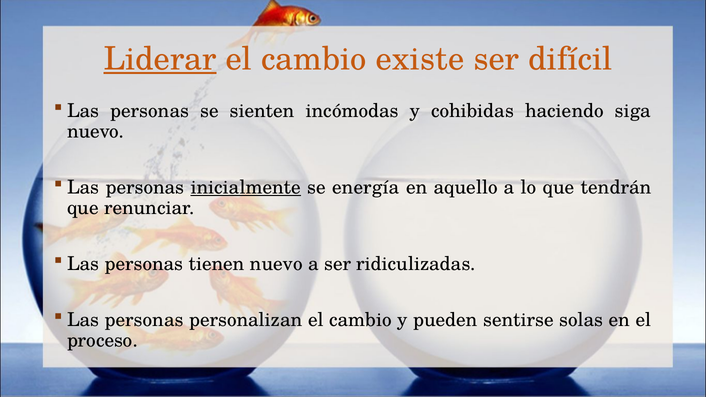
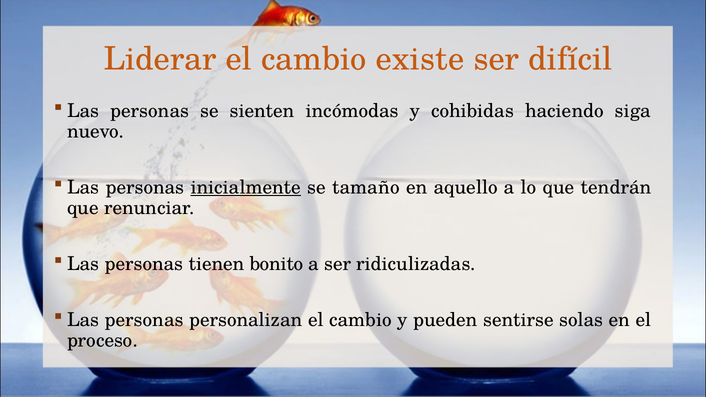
Liderar underline: present -> none
energía: energía -> tamaño
tienen nuevo: nuevo -> bonito
